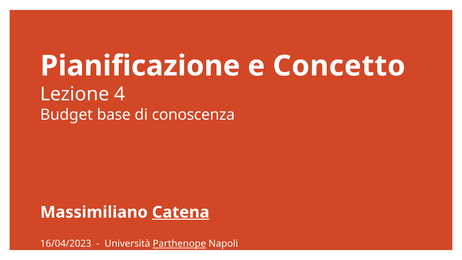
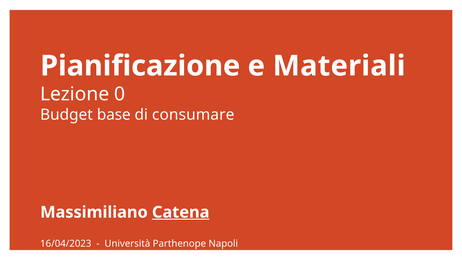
Concetto: Concetto -> Materiali
4: 4 -> 0
conoscenza: conoscenza -> consumare
Parthenope underline: present -> none
